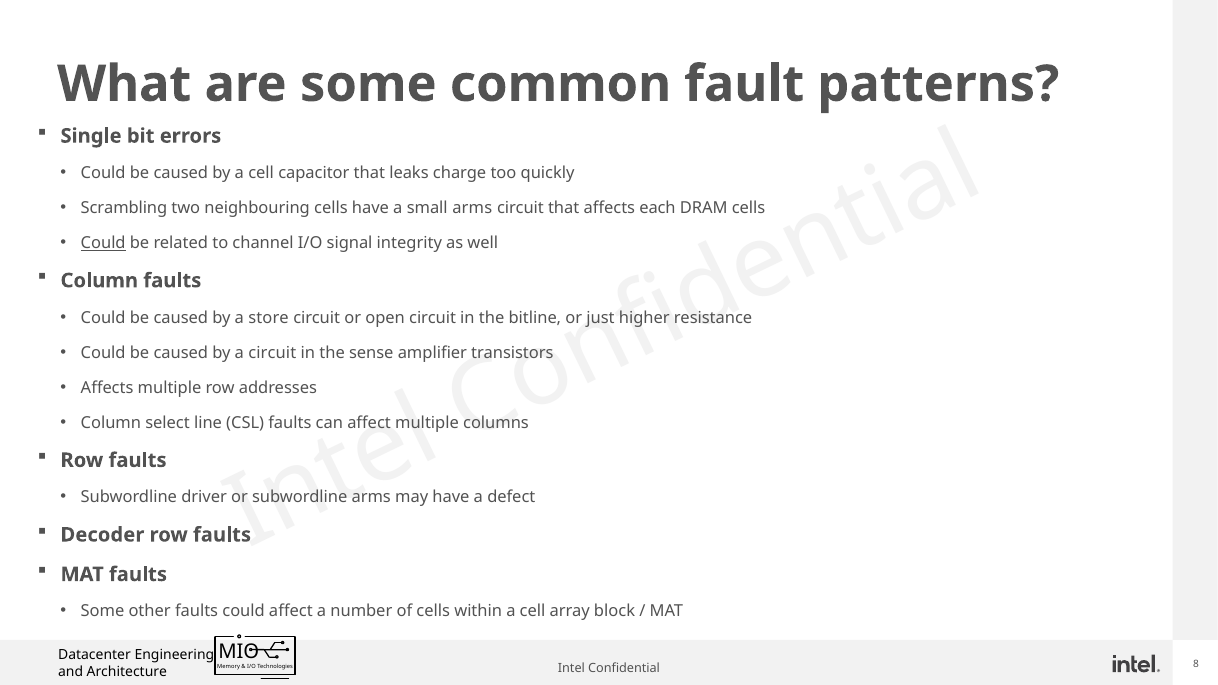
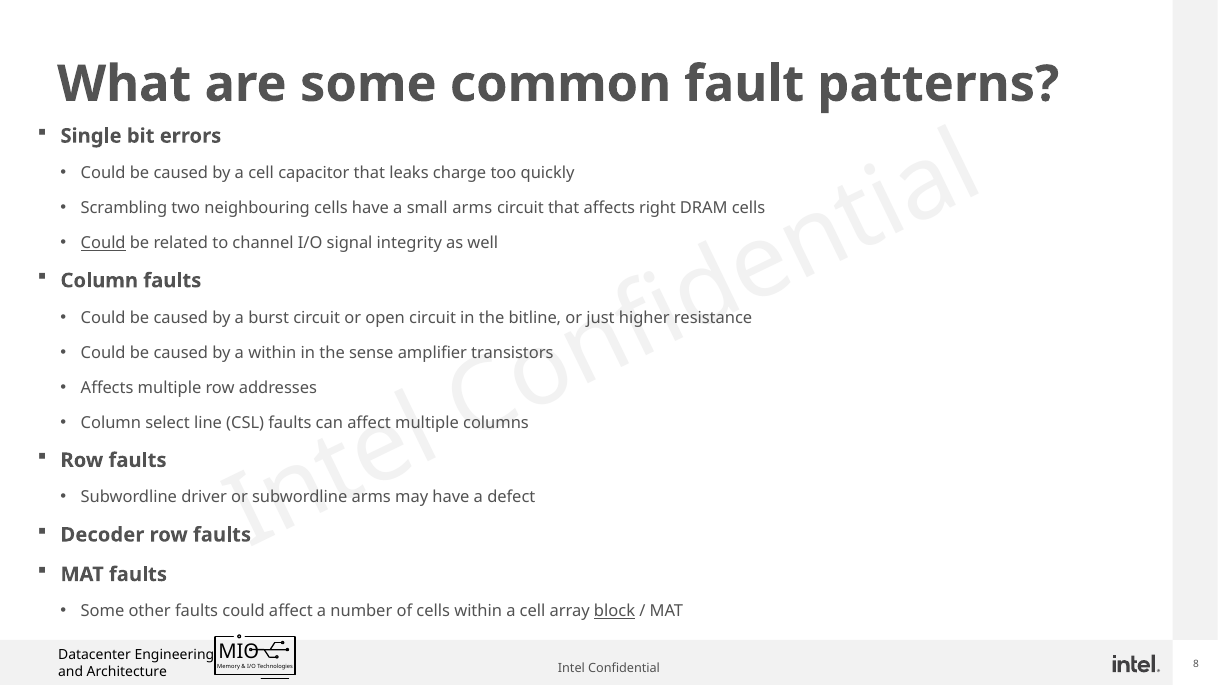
each: each -> right
store: store -> burst
a circuit: circuit -> within
block underline: none -> present
